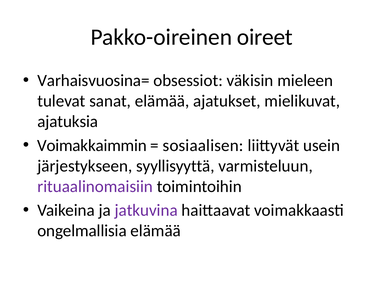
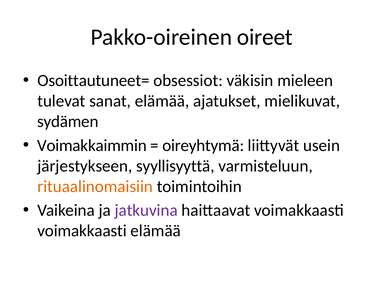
Varhaisvuosina=: Varhaisvuosina= -> Osoittautuneet=
ajatuksia: ajatuksia -> sydämen
sosiaalisen: sosiaalisen -> oireyhtymä
rituaalinomaisiin colour: purple -> orange
ongelmallisia at (82, 230): ongelmallisia -> voimakkaasti
